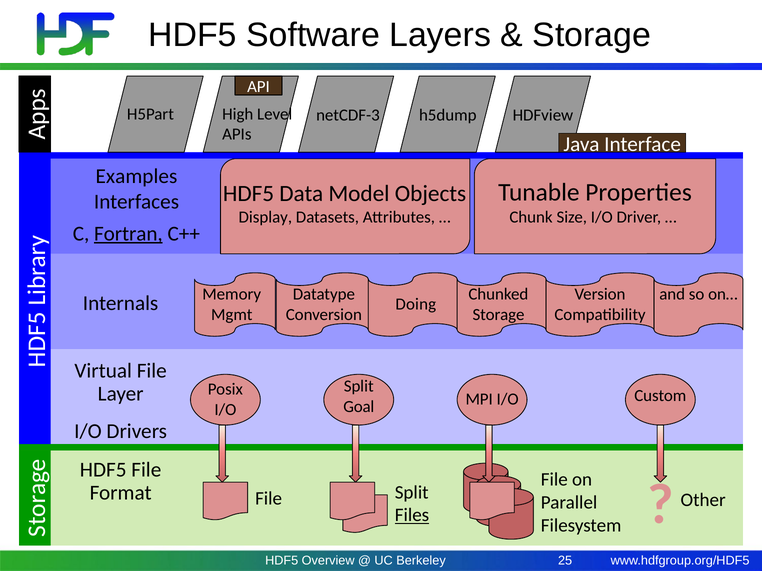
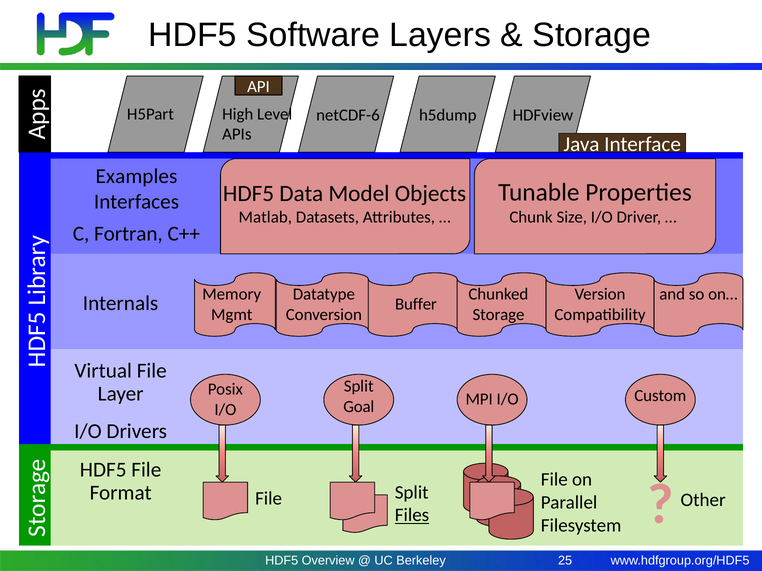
netCDF-3: netCDF-3 -> netCDF-6
Display: Display -> Matlab
Fortran underline: present -> none
Doing: Doing -> Buffer
